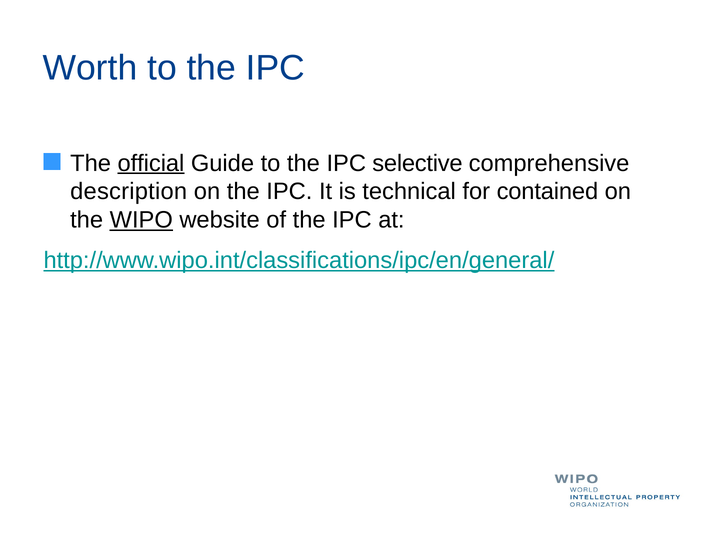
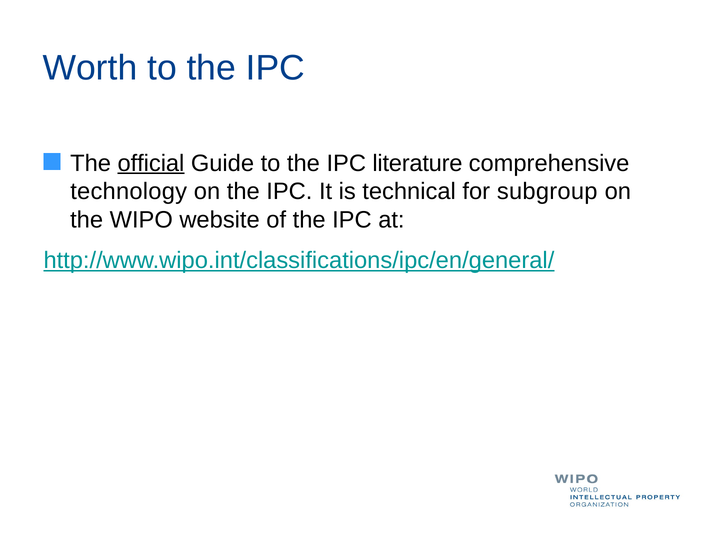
selective: selective -> literature
description: description -> technology
contained: contained -> subgroup
WIPO underline: present -> none
